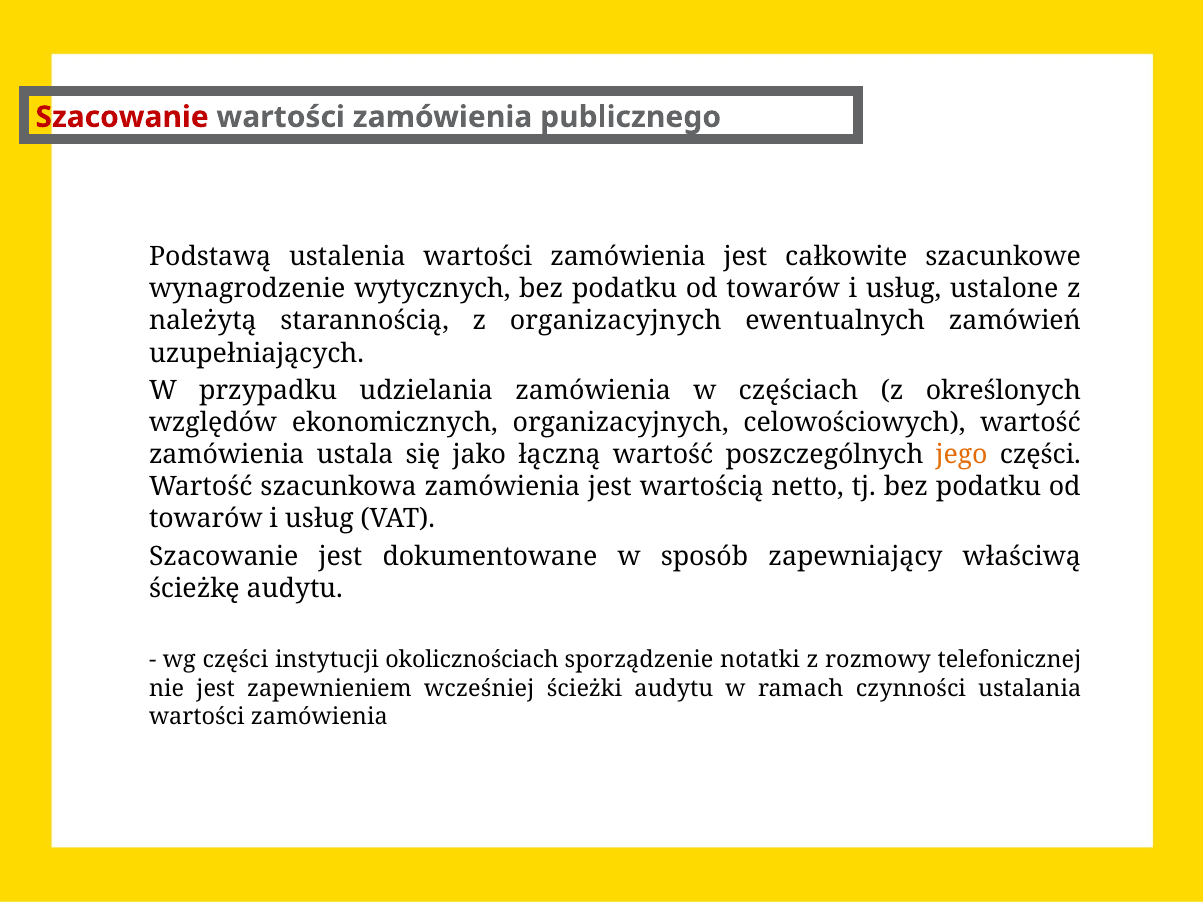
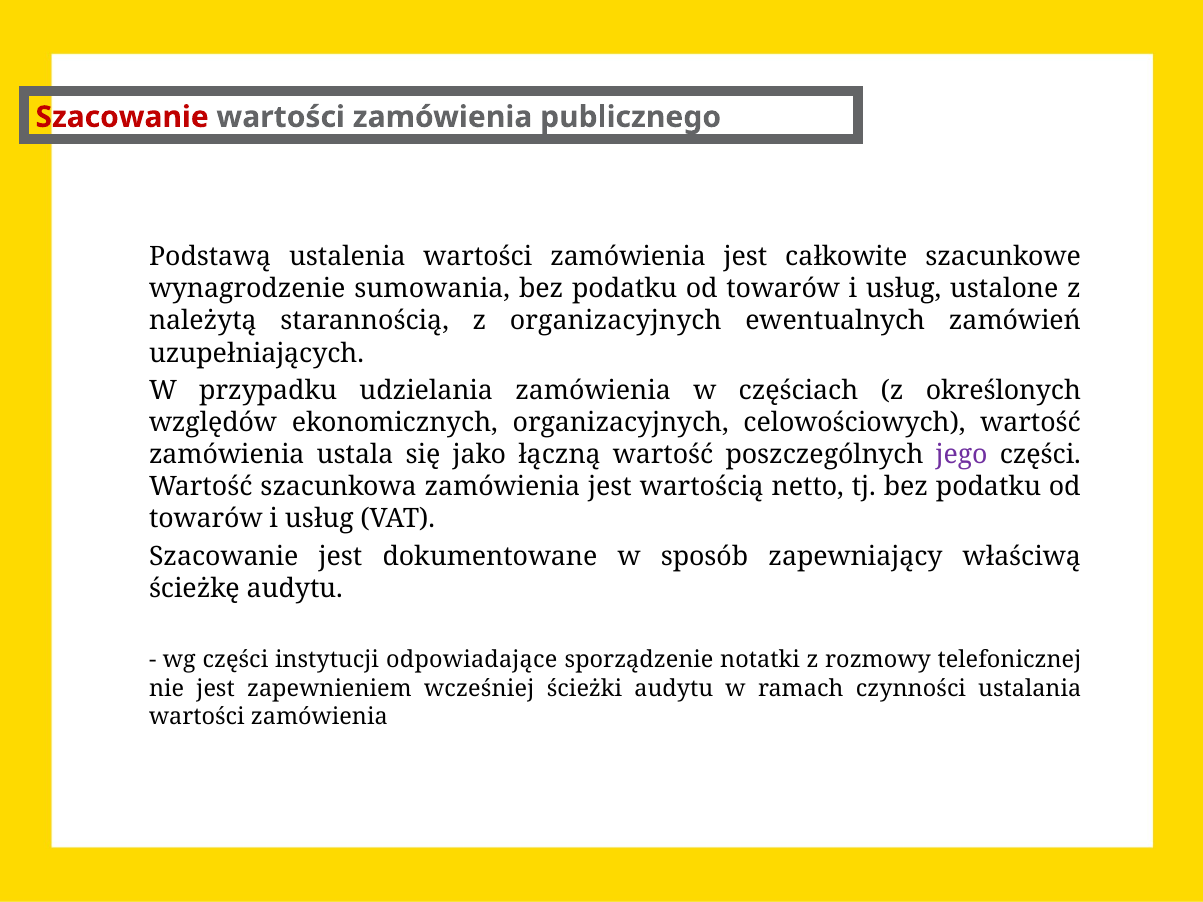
wytycznych: wytycznych -> sumowania
jego colour: orange -> purple
okolicznościach: okolicznościach -> odpowiadające
